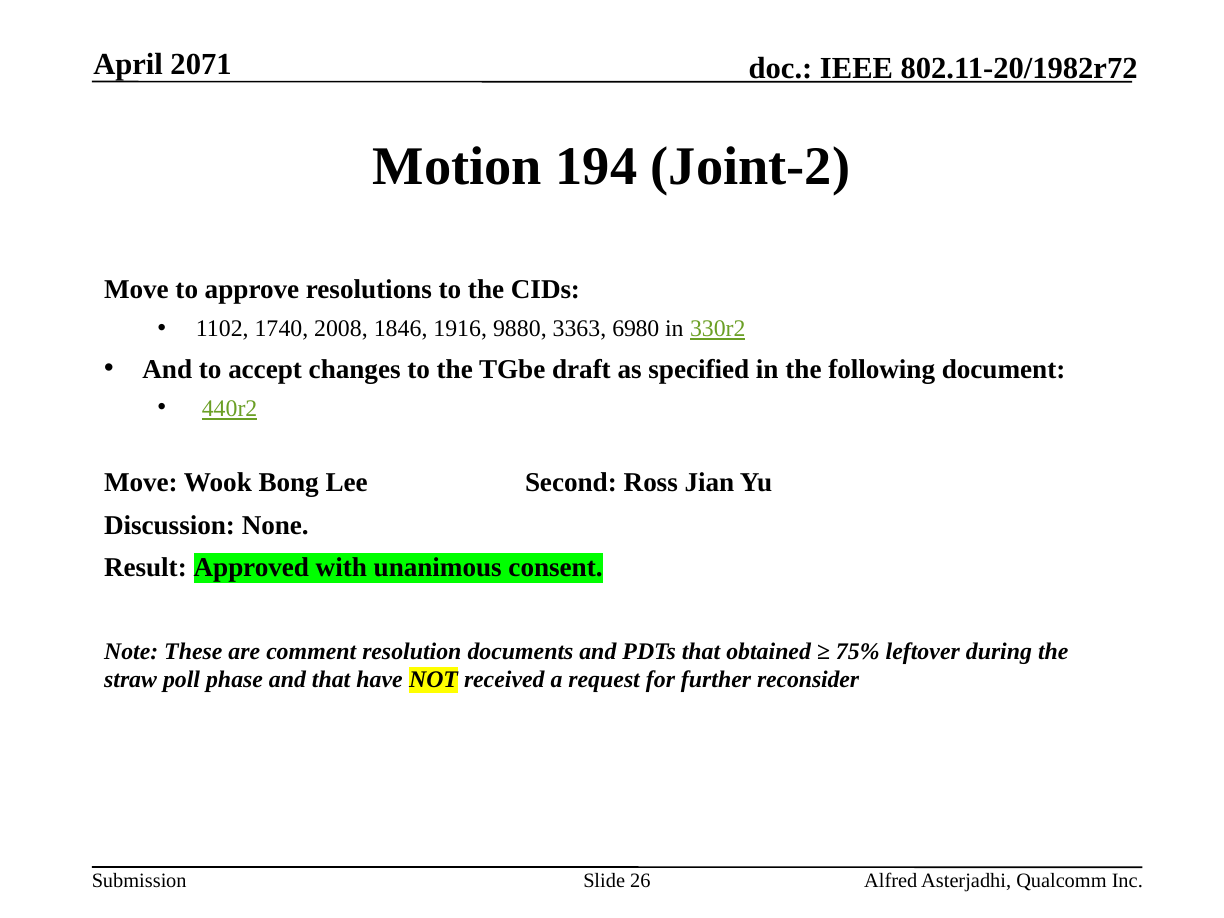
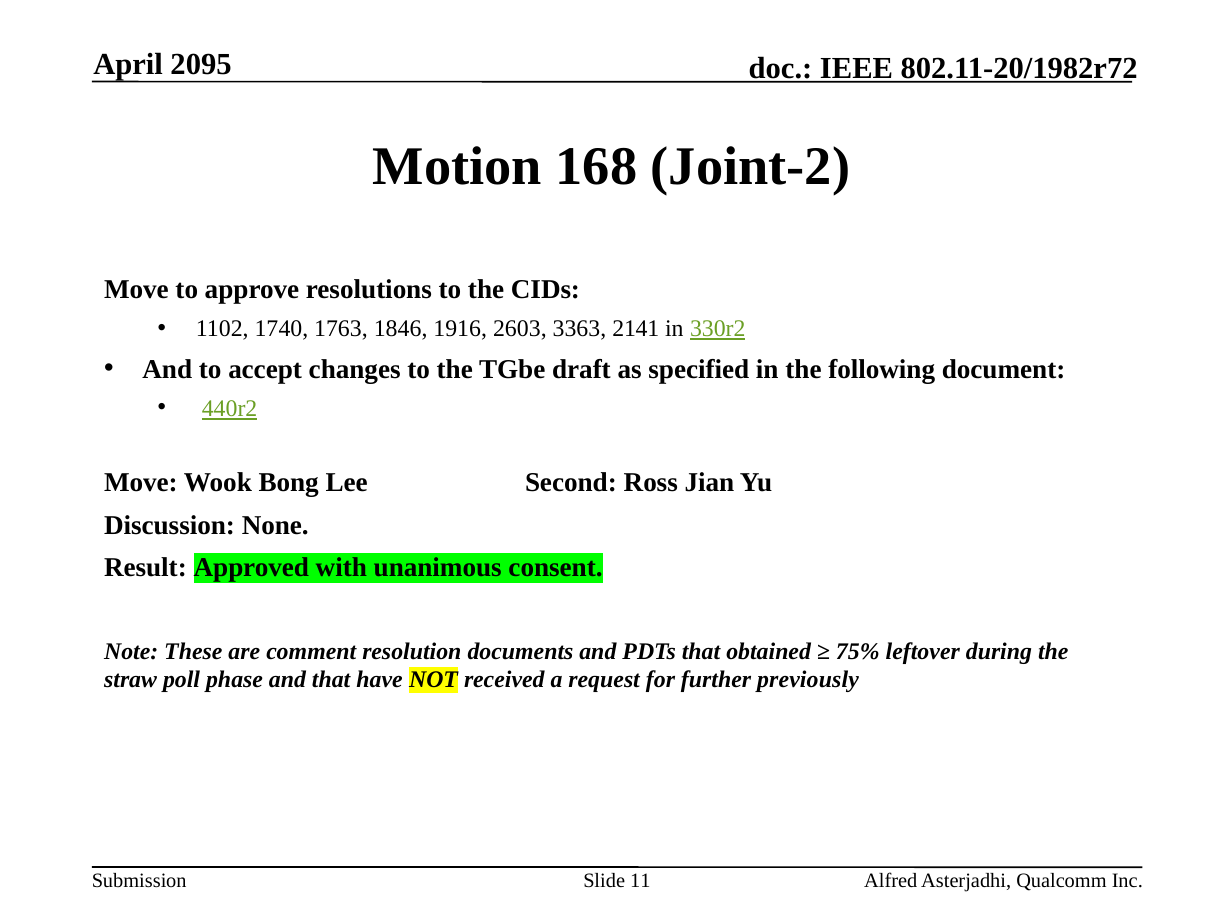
2071: 2071 -> 2095
194: 194 -> 168
2008: 2008 -> 1763
9880: 9880 -> 2603
6980: 6980 -> 2141
reconsider: reconsider -> previously
26: 26 -> 11
